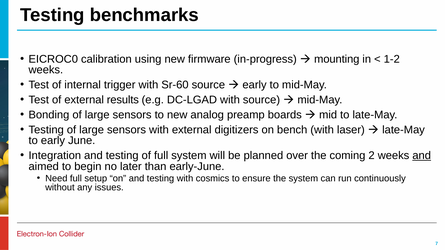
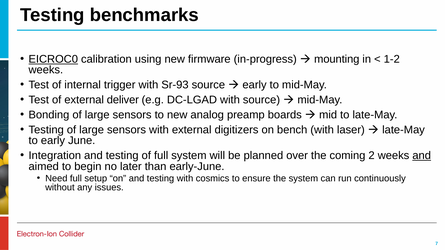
EICROC0 underline: none -> present
Sr-60: Sr-60 -> Sr-93
results: results -> deliver
